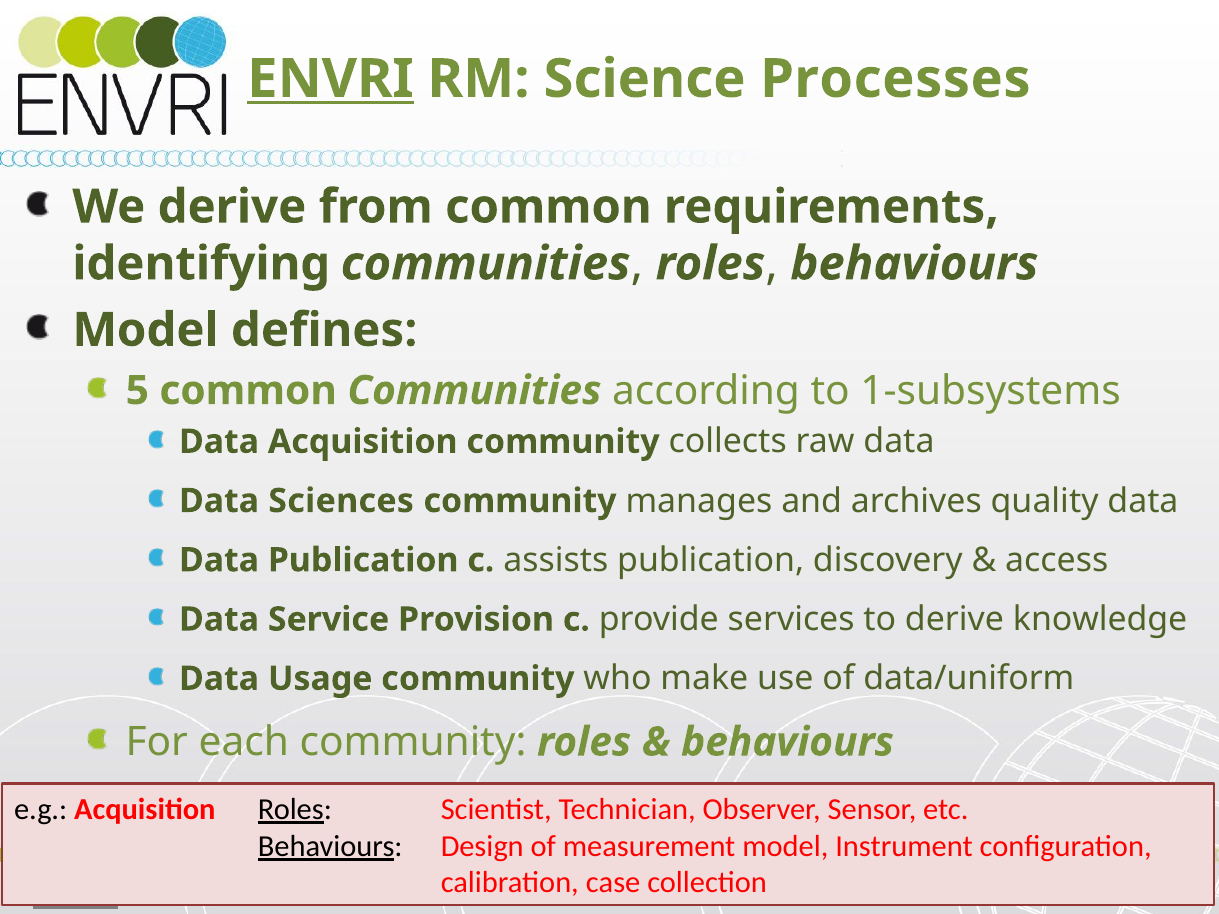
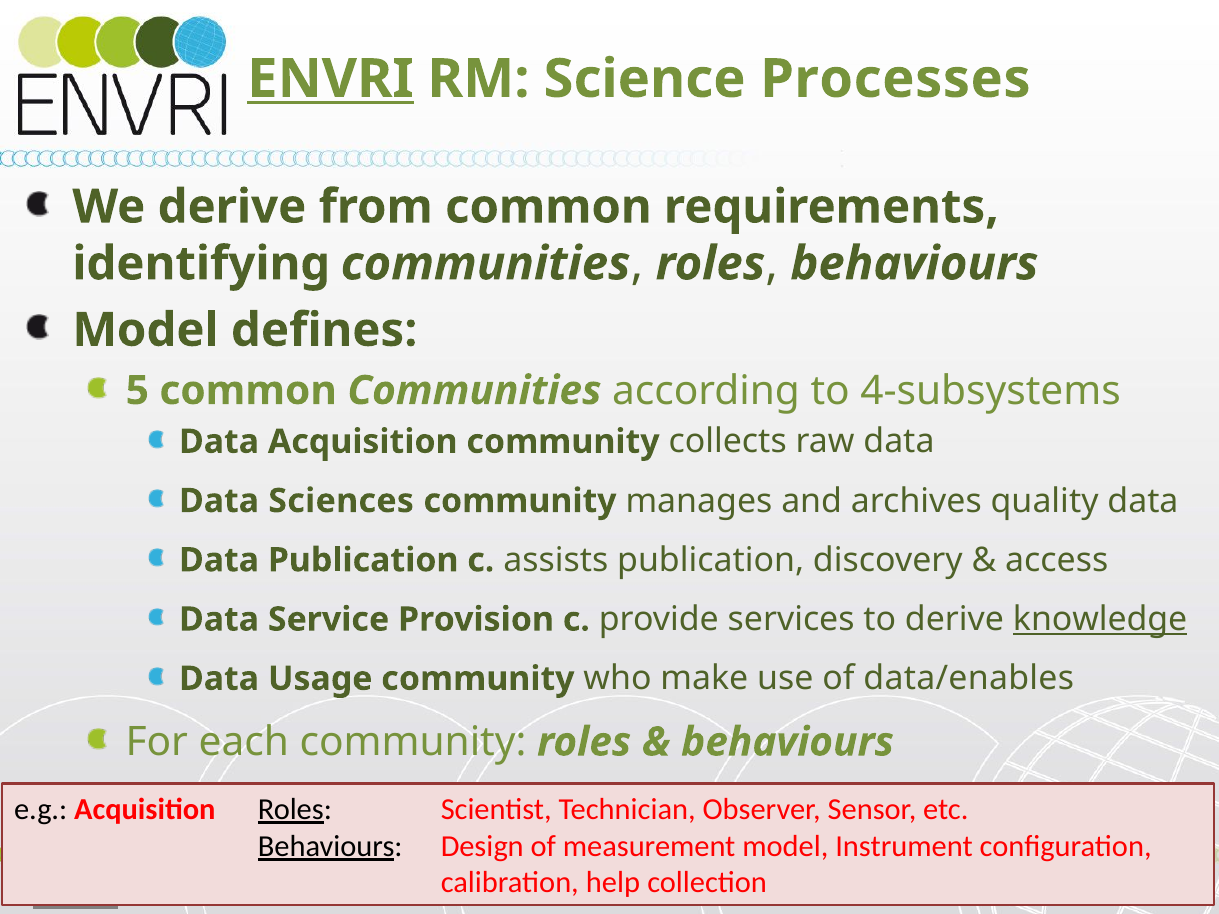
1-subsystems: 1-subsystems -> 4-subsystems
knowledge underline: none -> present
data/uniform: data/uniform -> data/enables
case: case -> help
